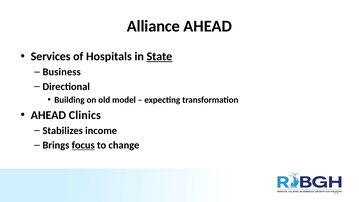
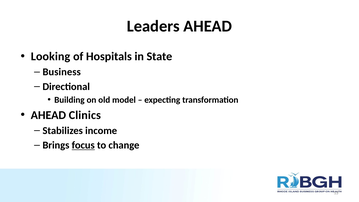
Alliance: Alliance -> Leaders
Services: Services -> Looking
State underline: present -> none
